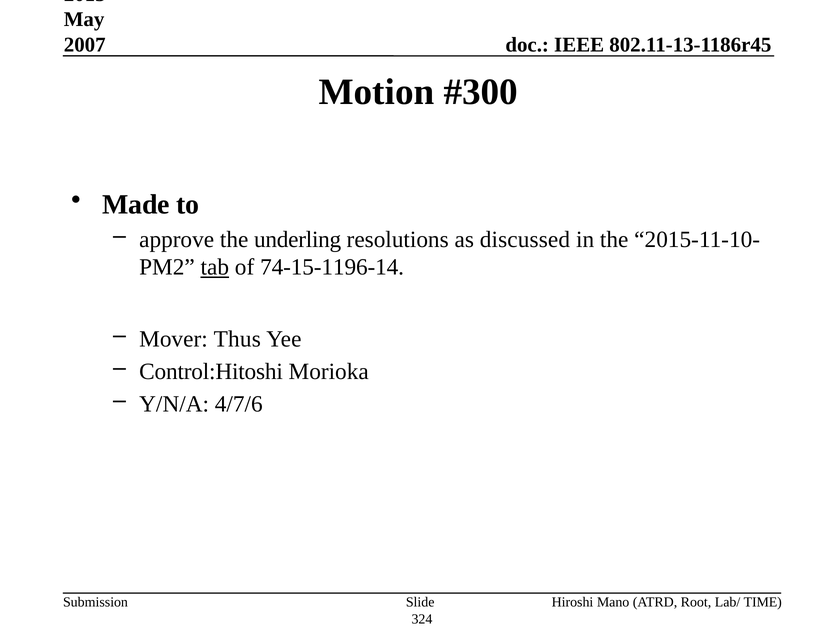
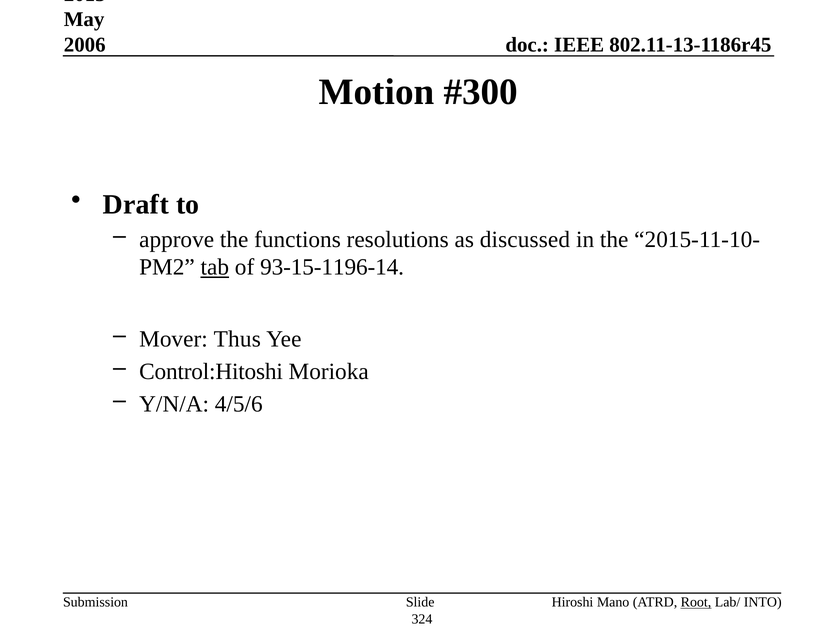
2007: 2007 -> 2006
Made: Made -> Draft
underling: underling -> functions
74-15-1196-14: 74-15-1196-14 -> 93-15-1196-14
4/7/6: 4/7/6 -> 4/5/6
Root underline: none -> present
TIME: TIME -> INTO
